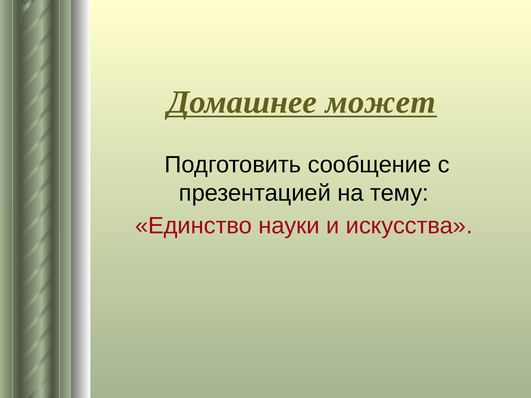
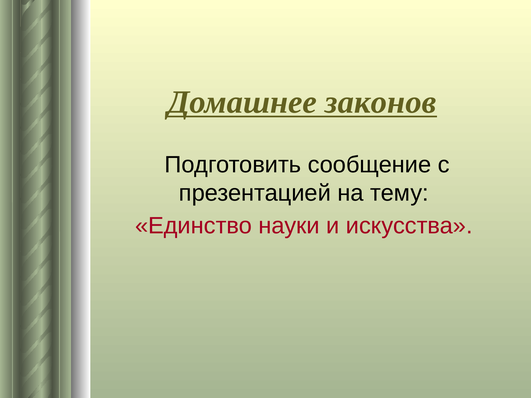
может: может -> законов
